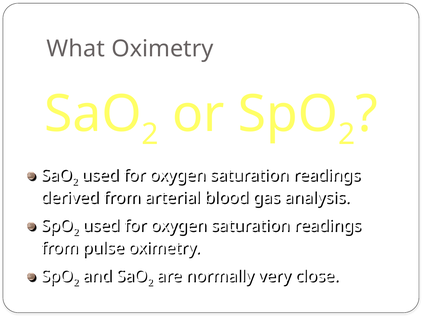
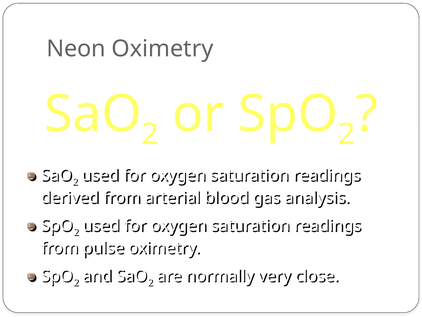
What: What -> Neon
